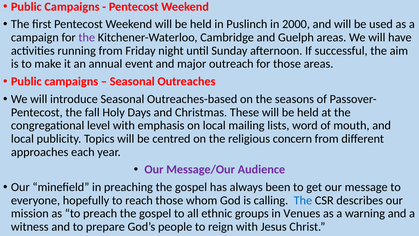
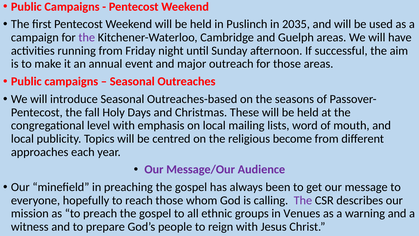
2000: 2000 -> 2035
concern: concern -> become
The at (303, 200) colour: blue -> purple
